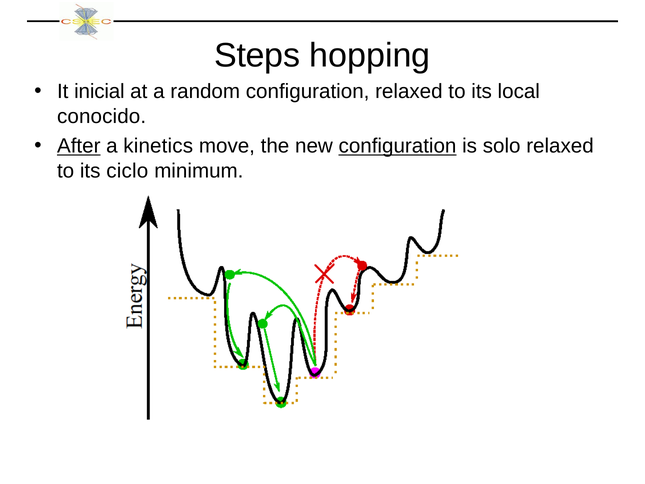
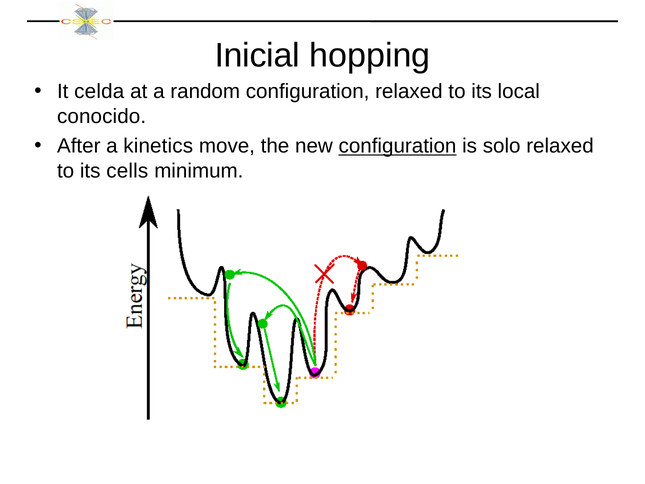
Steps: Steps -> Inicial
inicial: inicial -> celda
After underline: present -> none
ciclo: ciclo -> cells
